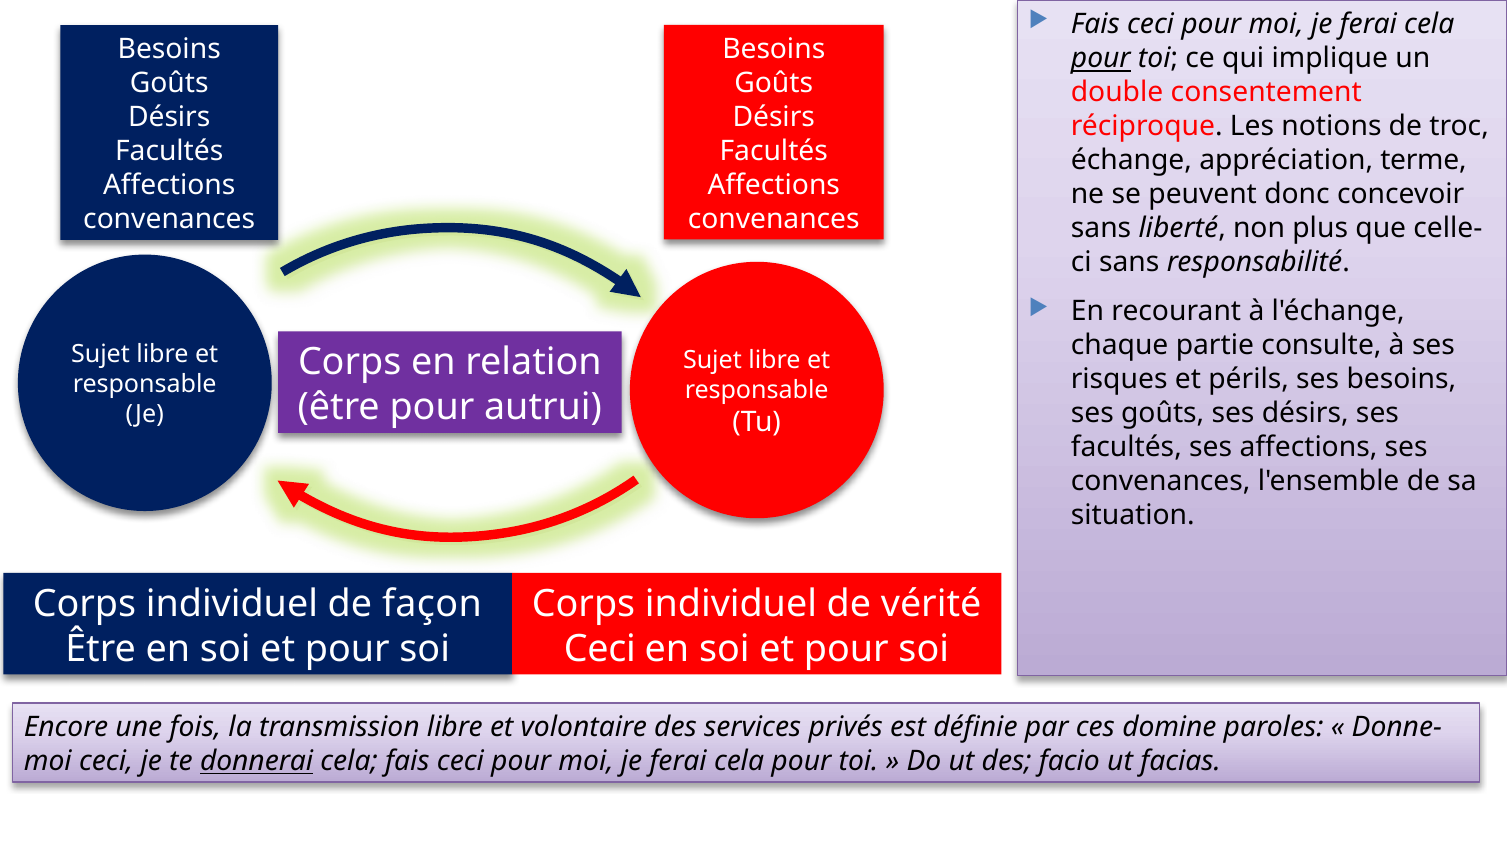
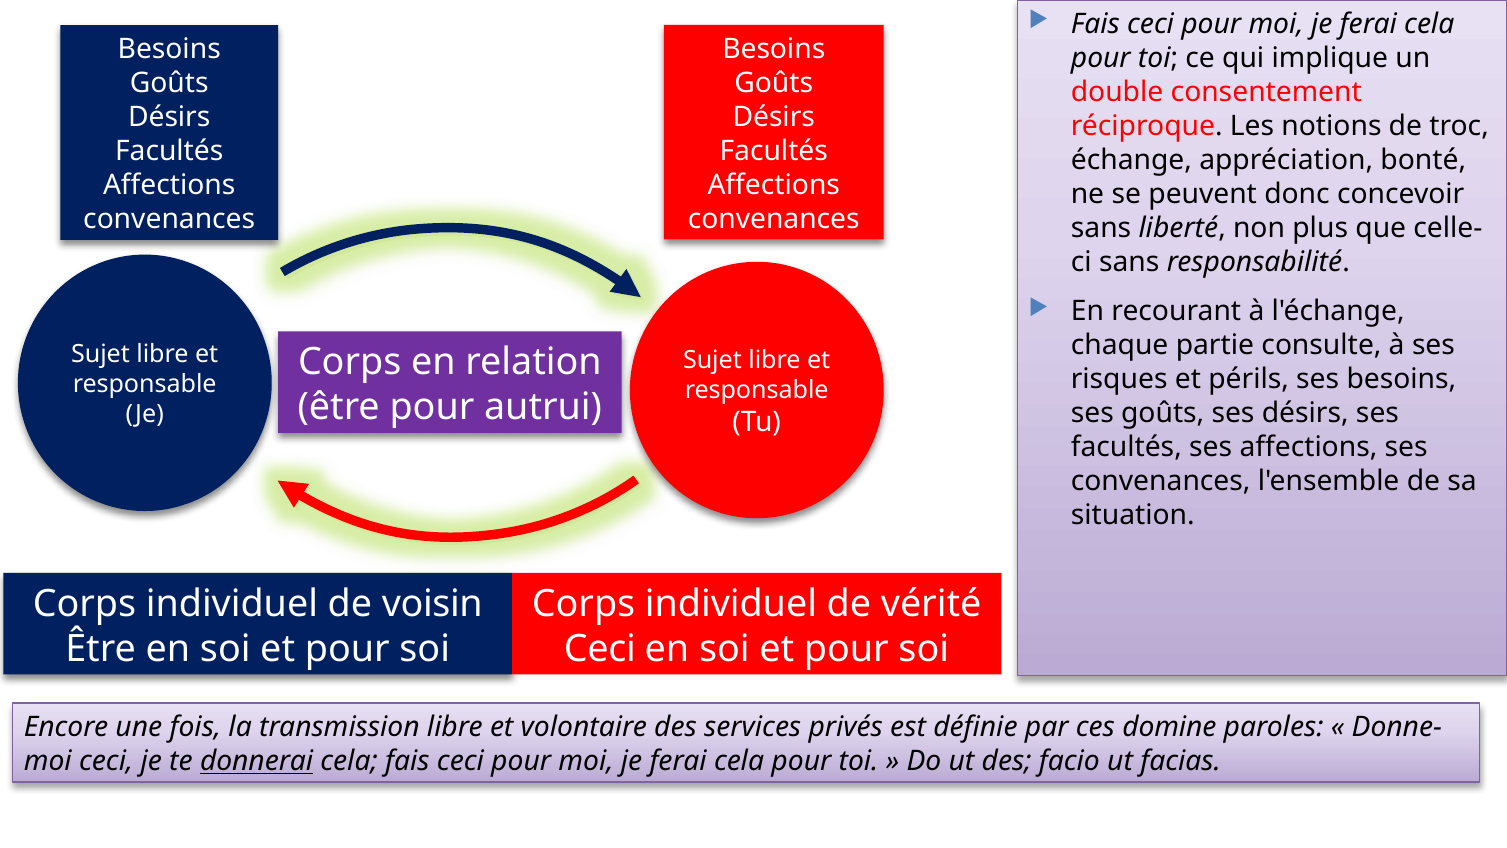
pour at (1101, 58) underline: present -> none
terme: terme -> bonté
façon: façon -> voisin
